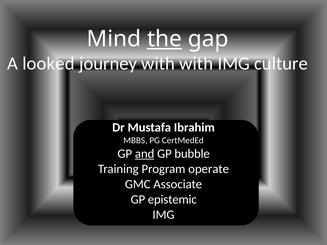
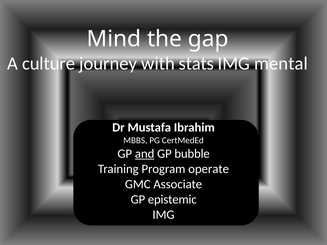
the underline: present -> none
looked: looked -> culture
with with: with -> stats
culture: culture -> mental
